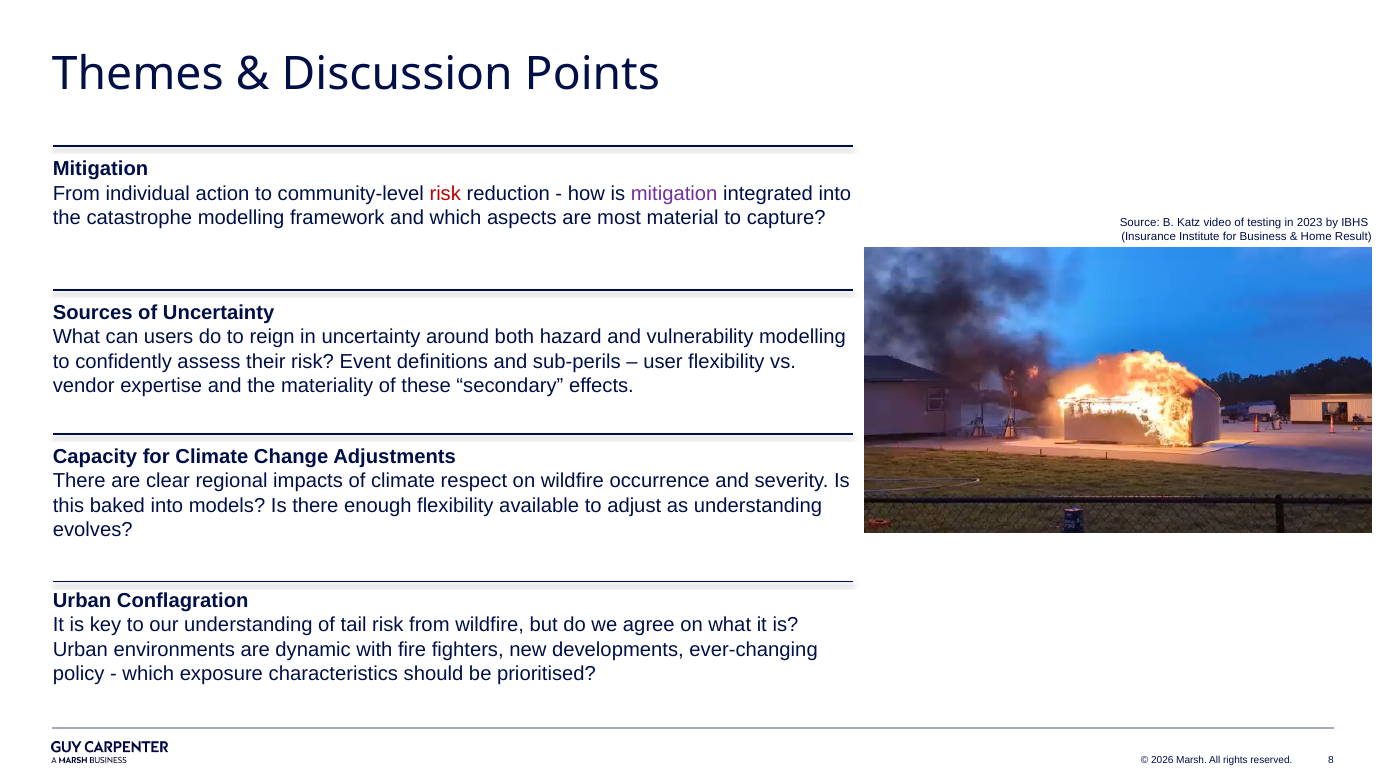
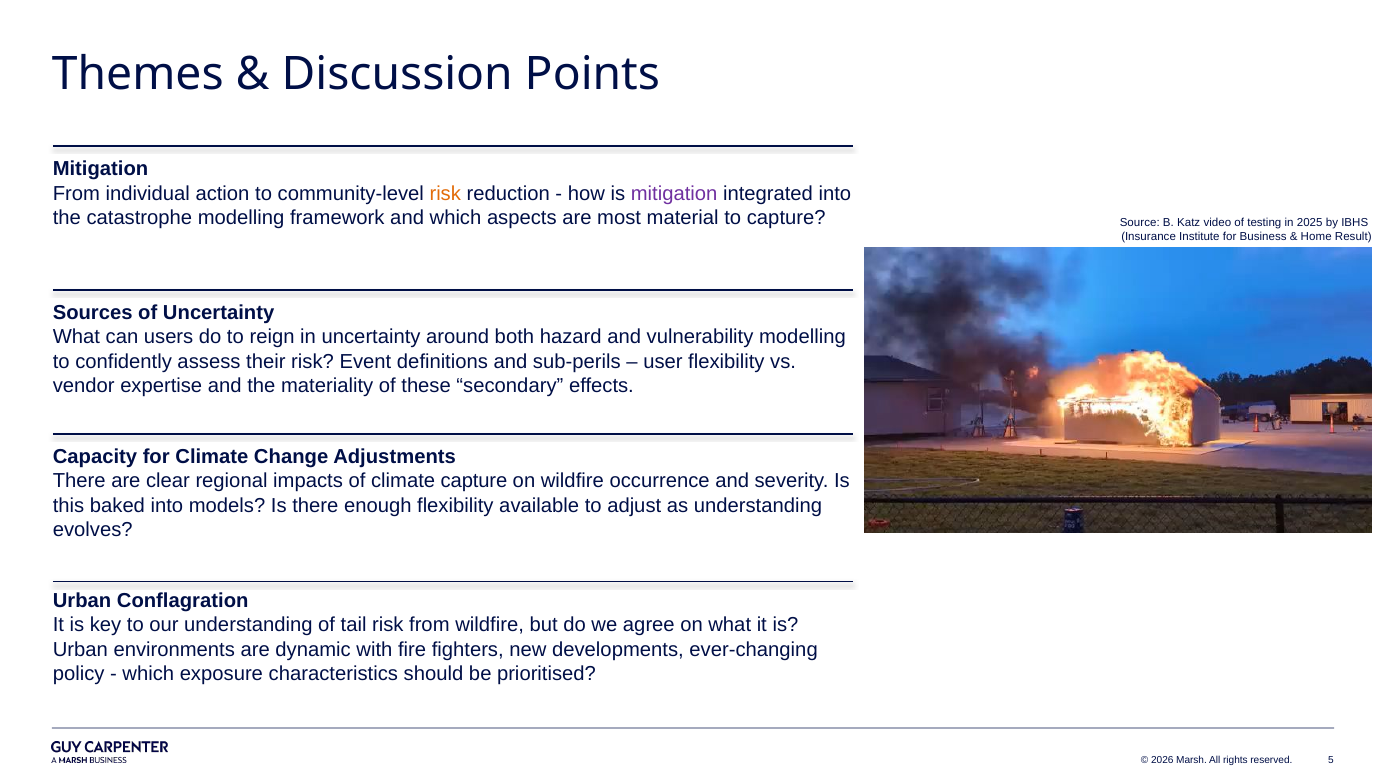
risk at (445, 193) colour: red -> orange
2023: 2023 -> 2025
climate respect: respect -> capture
8: 8 -> 5
